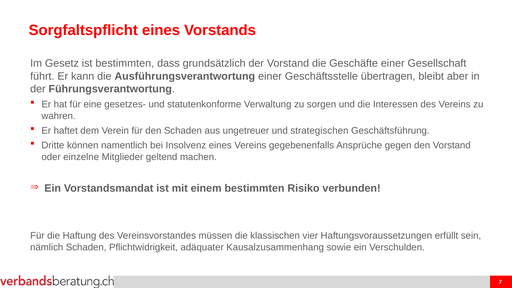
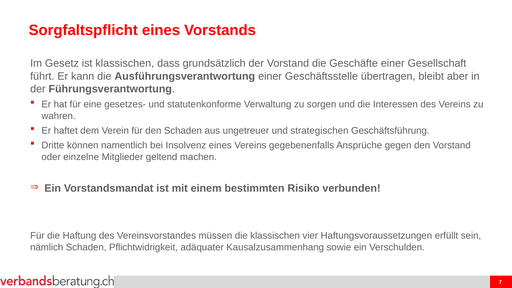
ist bestimmten: bestimmten -> klassischen
